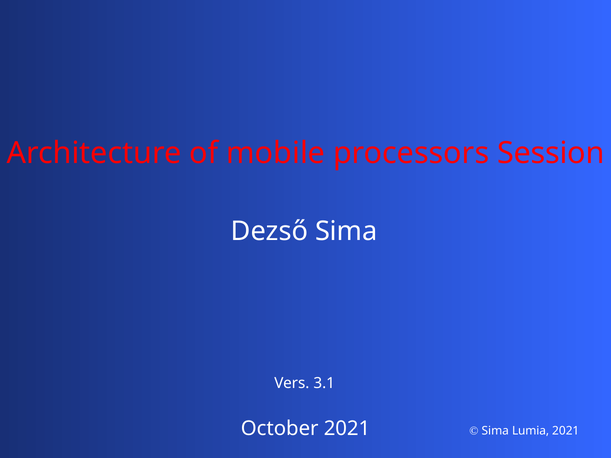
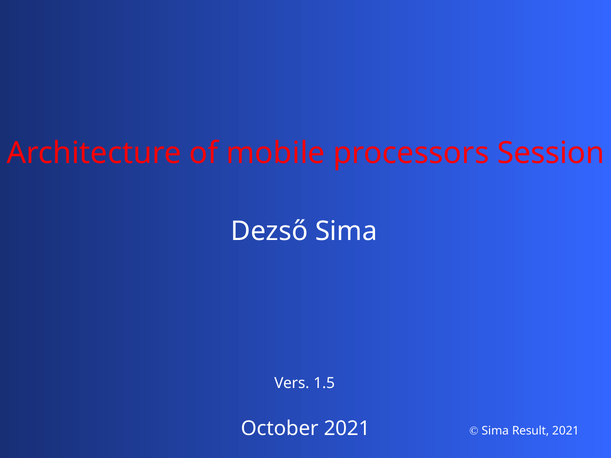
3.1: 3.1 -> 1.5
Lumia: Lumia -> Result
